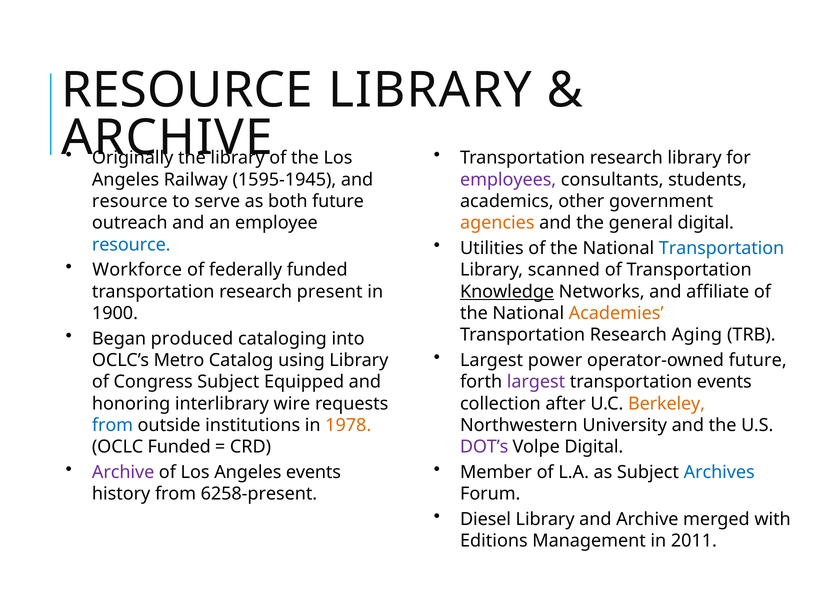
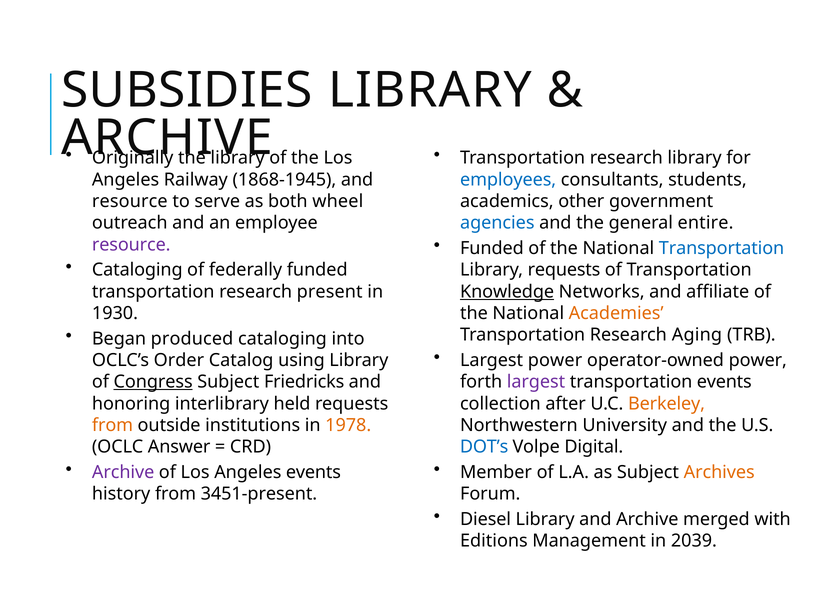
RESOURCE at (187, 90): RESOURCE -> SUBSIDIES
1595-1945: 1595-1945 -> 1868-1945
employees colour: purple -> blue
both future: future -> wheel
agencies colour: orange -> blue
general digital: digital -> entire
Utilities at (492, 248): Utilities -> Funded
resource at (131, 245) colour: blue -> purple
Workforce at (137, 270): Workforce -> Cataloging
Library scanned: scanned -> requests
1900: 1900 -> 1930
operator-owned future: future -> power
Metro: Metro -> Order
Congress underline: none -> present
Equipped: Equipped -> Friedricks
wire: wire -> held
from at (113, 425) colour: blue -> orange
OCLC Funded: Funded -> Answer
DOT’s colour: purple -> blue
Archives colour: blue -> orange
6258-present: 6258-present -> 3451-present
2011: 2011 -> 2039
